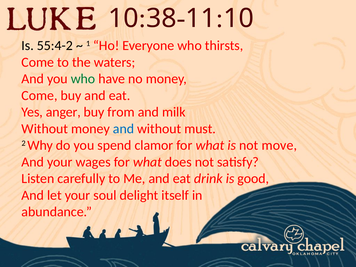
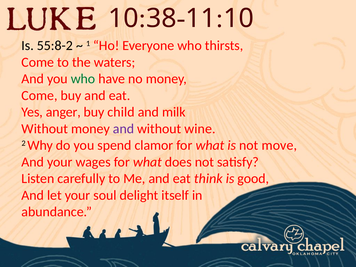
55:4-2: 55:4-2 -> 55:8-2
from: from -> child
and at (123, 129) colour: blue -> purple
must: must -> wine
drink: drink -> think
